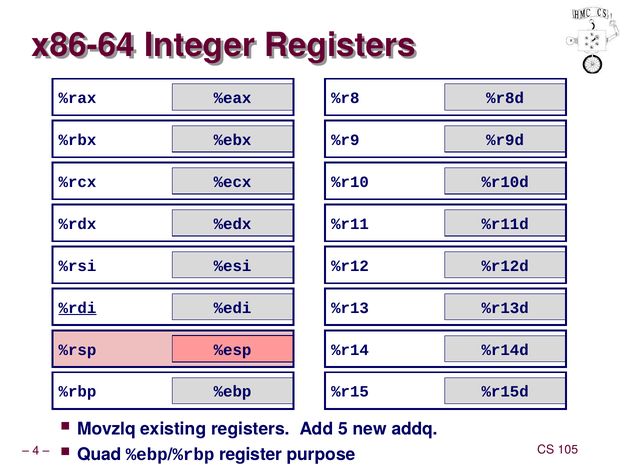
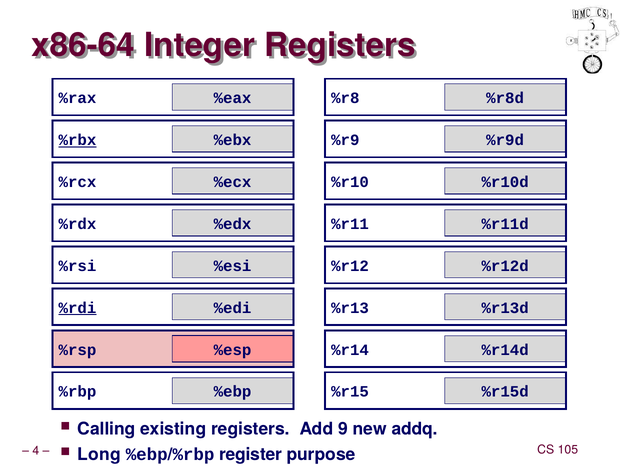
%rbx underline: none -> present
Movzlq: Movzlq -> Calling
5: 5 -> 9
Quad: Quad -> Long
